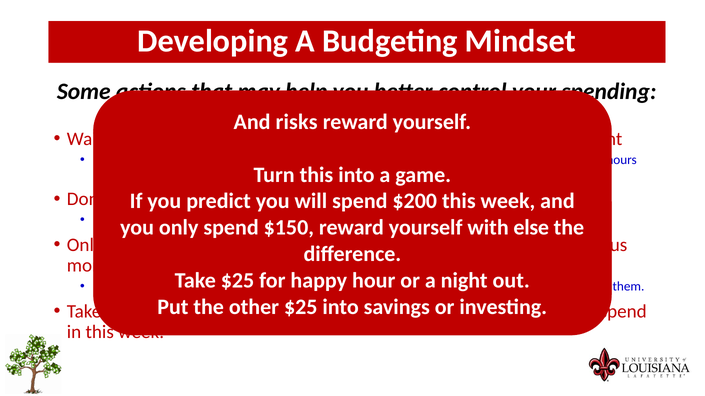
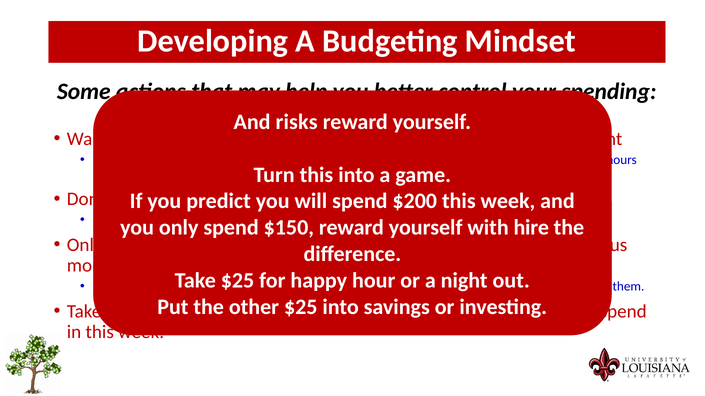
else: else -> hire
